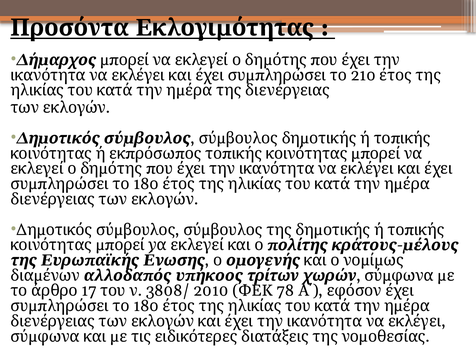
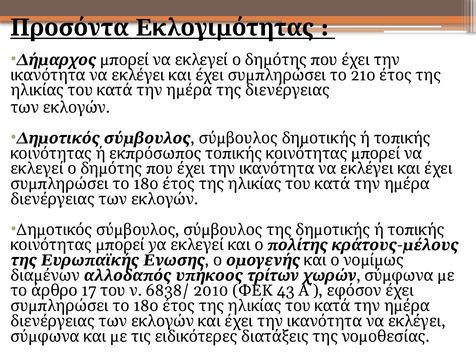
3808/: 3808/ -> 6838/
78: 78 -> 43
